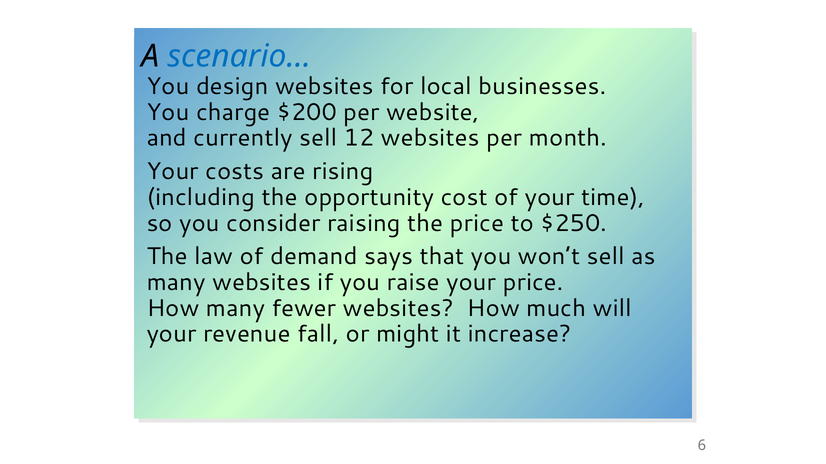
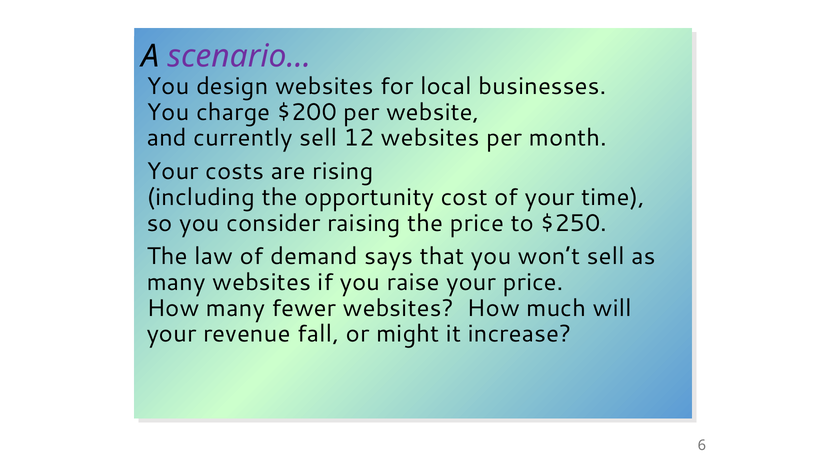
scenario… colour: blue -> purple
